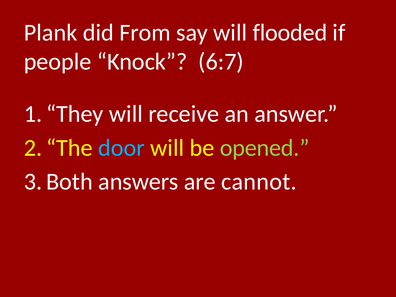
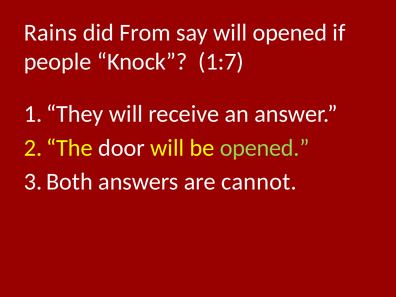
Plank: Plank -> Rains
will flooded: flooded -> opened
6:7: 6:7 -> 1:7
door colour: light blue -> white
